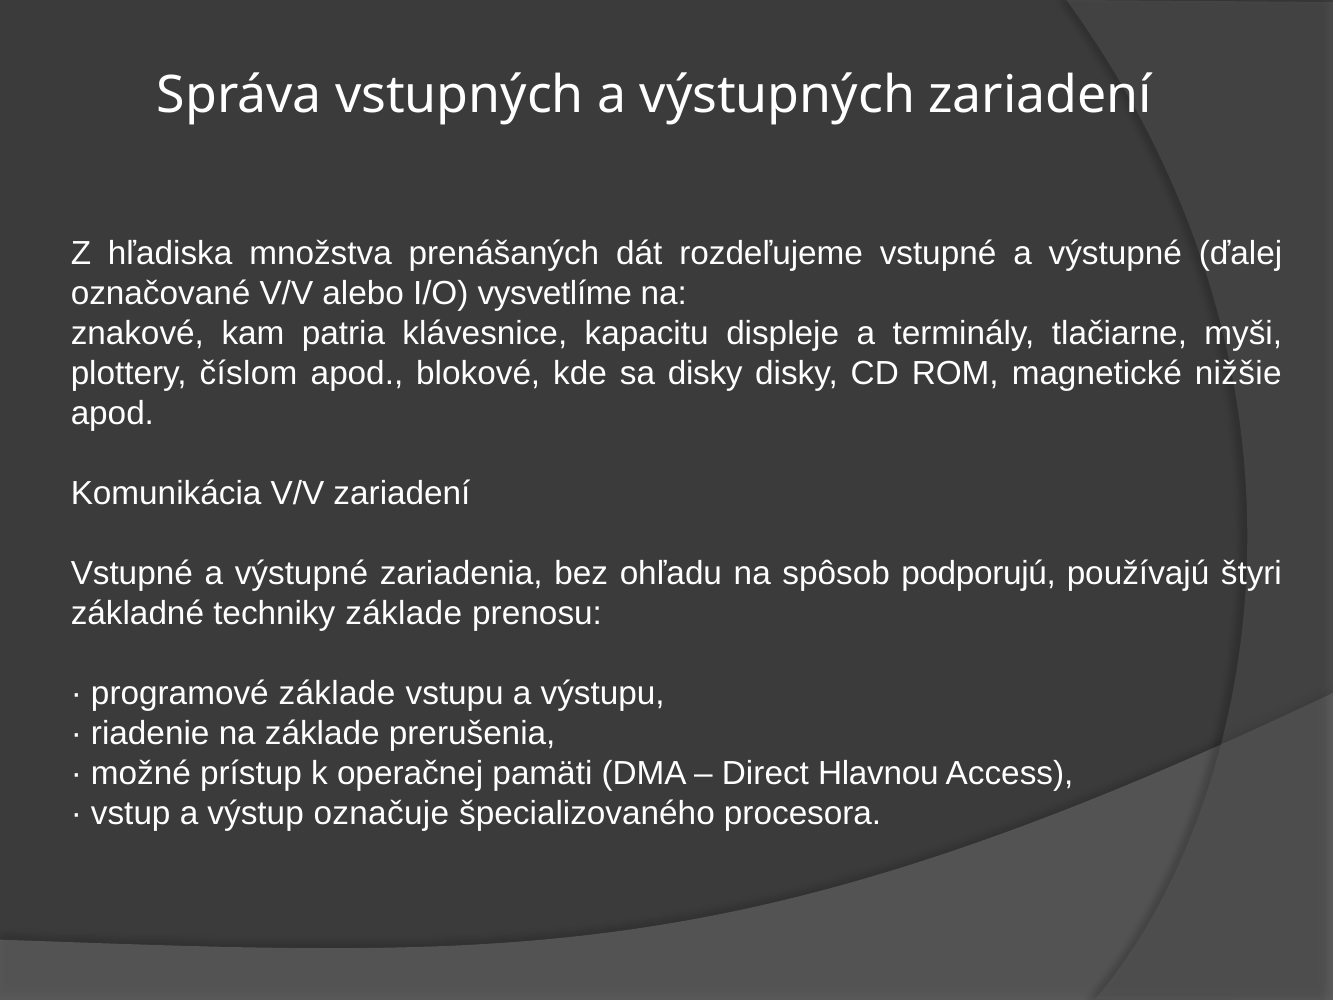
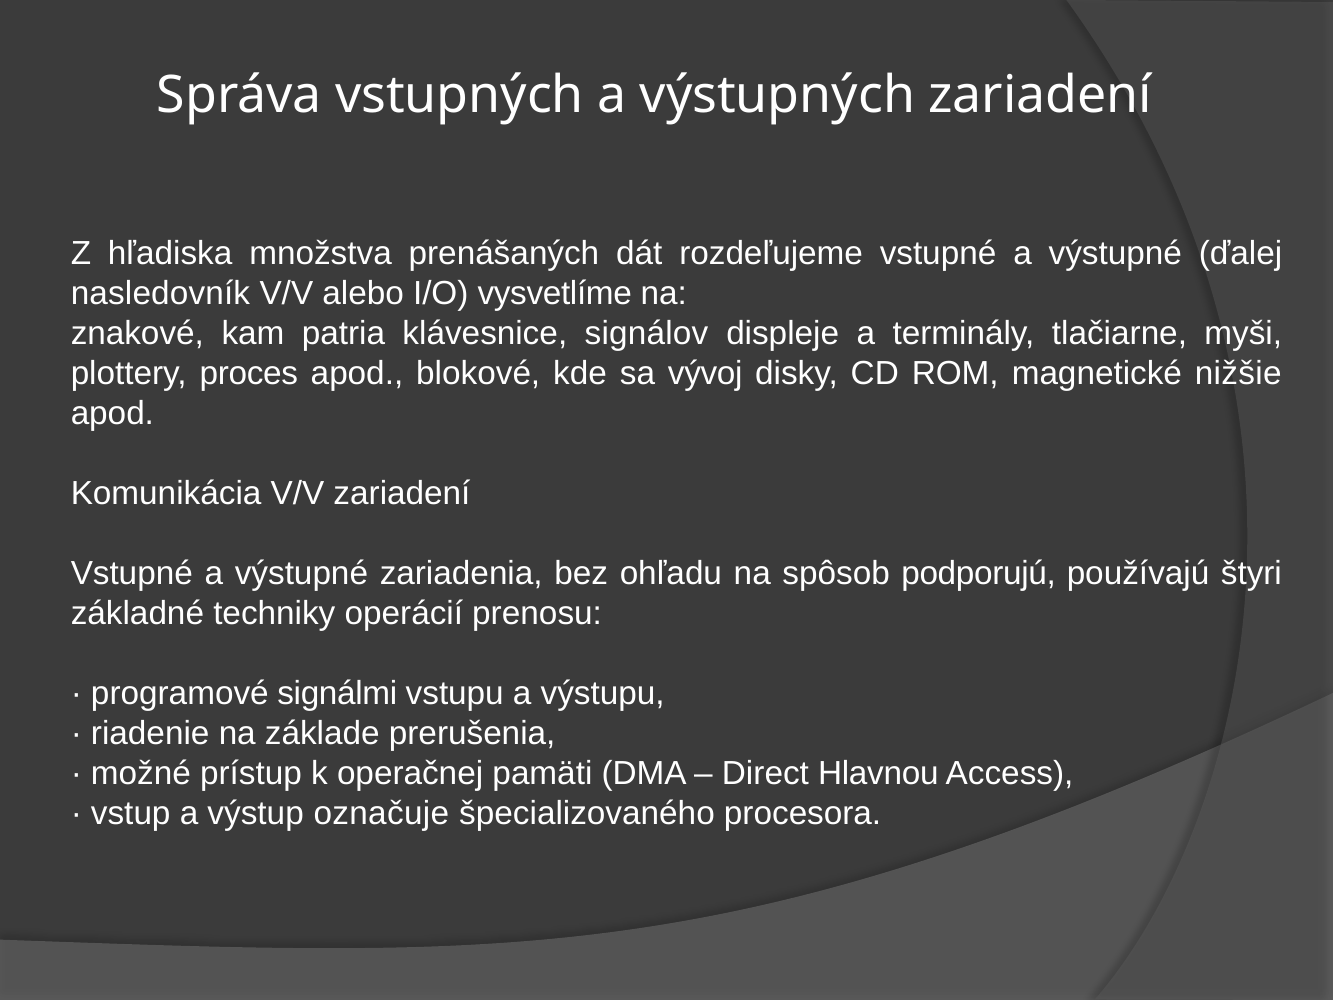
označované: označované -> nasledovník
kapacitu: kapacitu -> signálov
číslom: číslom -> proces
sa disky: disky -> vývoj
techniky základe: základe -> operácií
programové základe: základe -> signálmi
